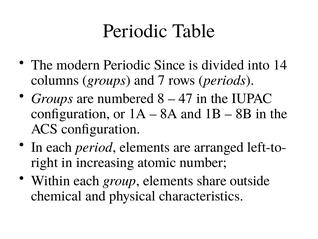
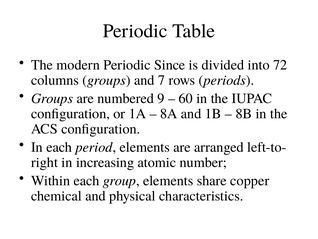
14: 14 -> 72
8: 8 -> 9
47: 47 -> 60
outside: outside -> copper
